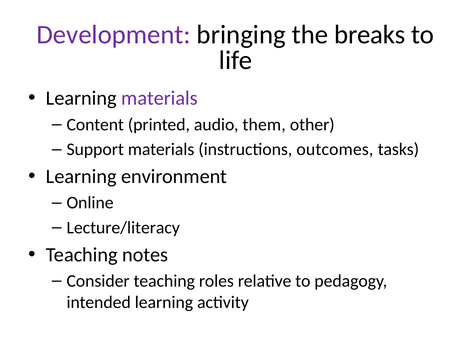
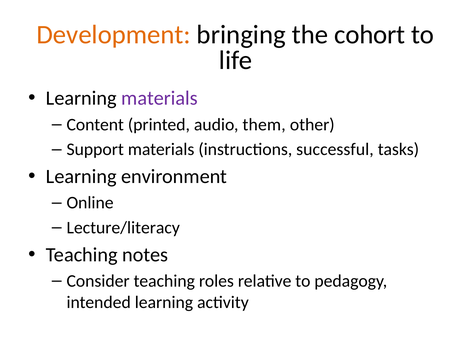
Development colour: purple -> orange
breaks: breaks -> cohort
outcomes: outcomes -> successful
